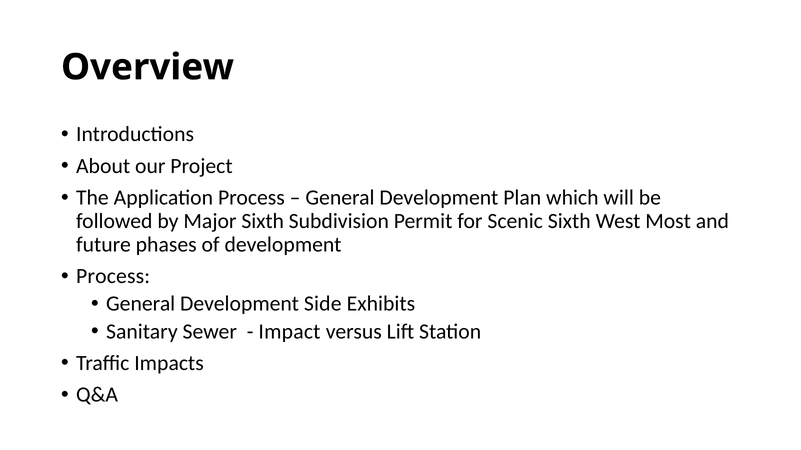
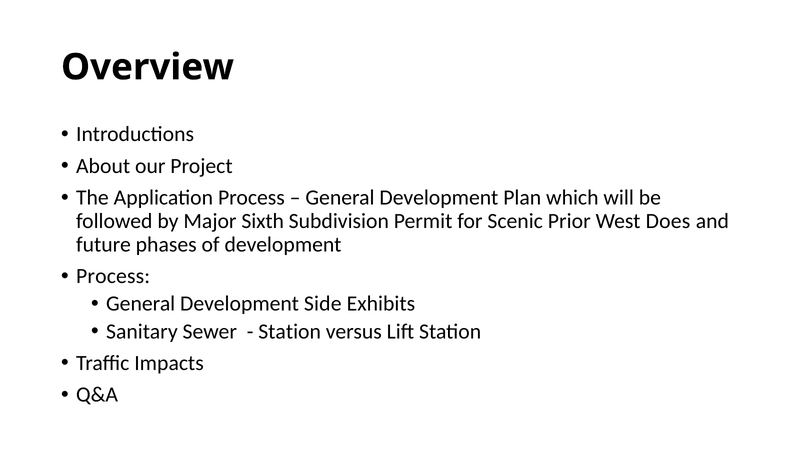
Scenic Sixth: Sixth -> Prior
Most: Most -> Does
Impact at (289, 332): Impact -> Station
